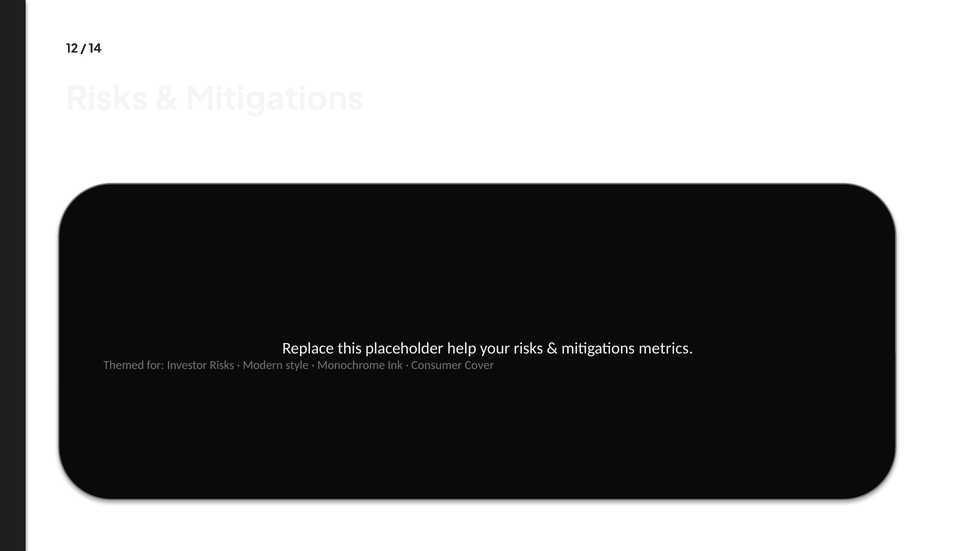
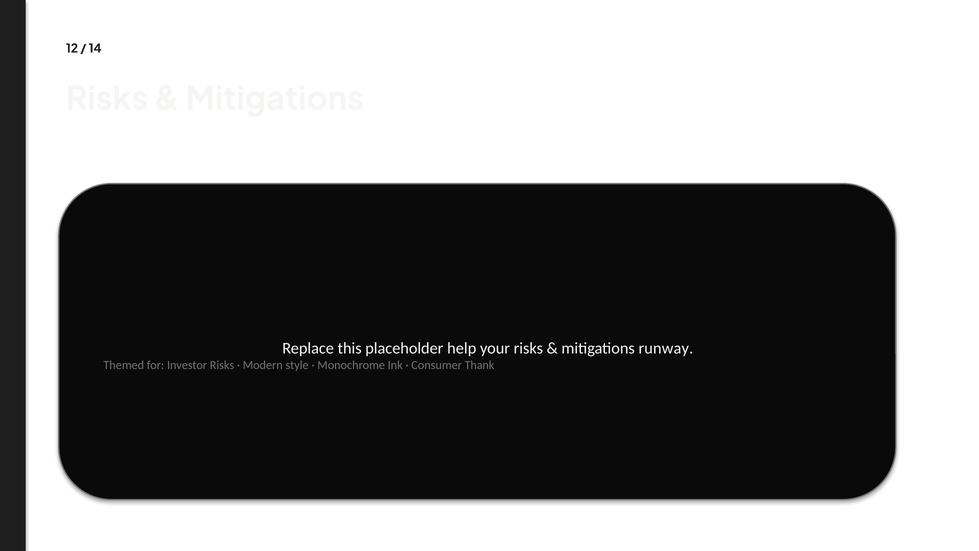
metrics: metrics -> runway
Cover: Cover -> Thank
